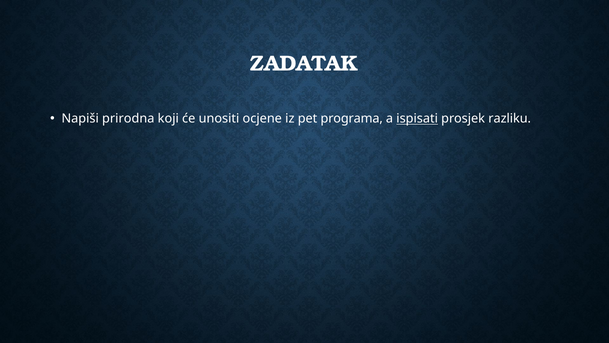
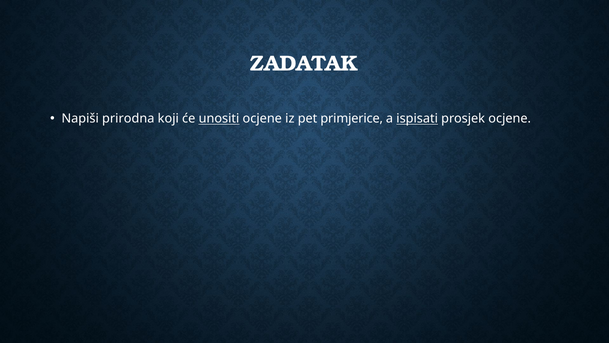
unositi underline: none -> present
programa: programa -> primjerice
prosjek razliku: razliku -> ocjene
